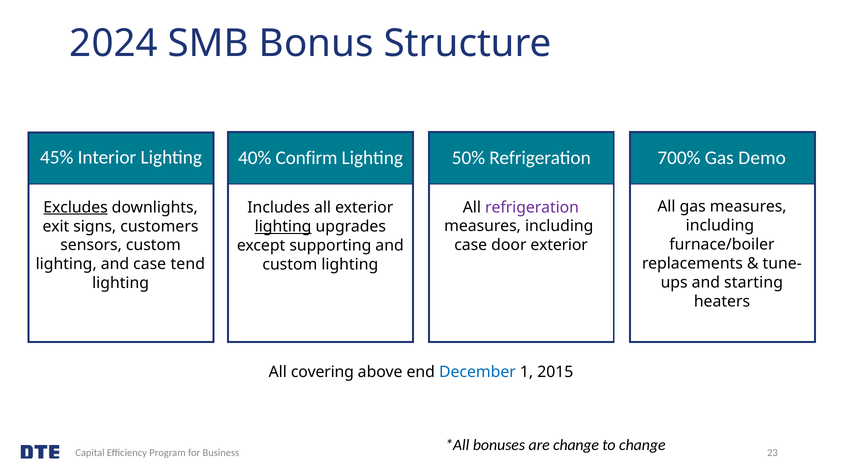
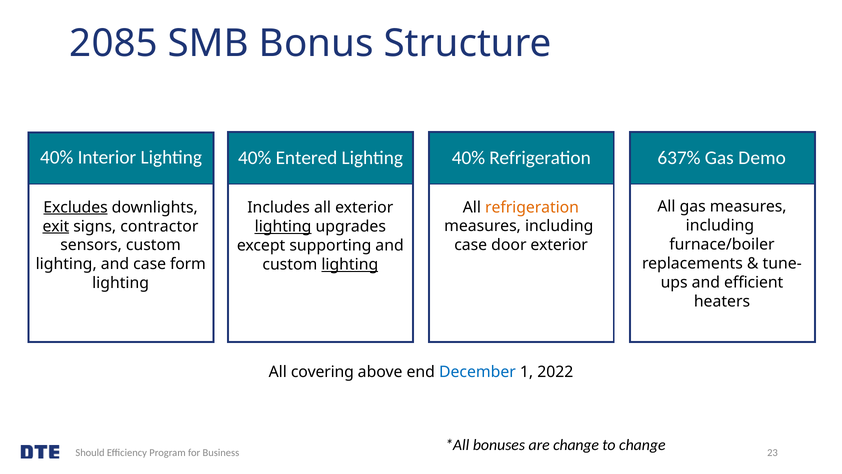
2024: 2024 -> 2085
45% at (57, 157): 45% -> 40%
Confirm: Confirm -> Entered
50% at (468, 158): 50% -> 40%
700%: 700% -> 637%
refrigeration at (532, 207) colour: purple -> orange
exit underline: none -> present
customers: customers -> contractor
tend: tend -> form
lighting at (350, 264) underline: none -> present
starting: starting -> efficient
2015: 2015 -> 2022
Capital: Capital -> Should
